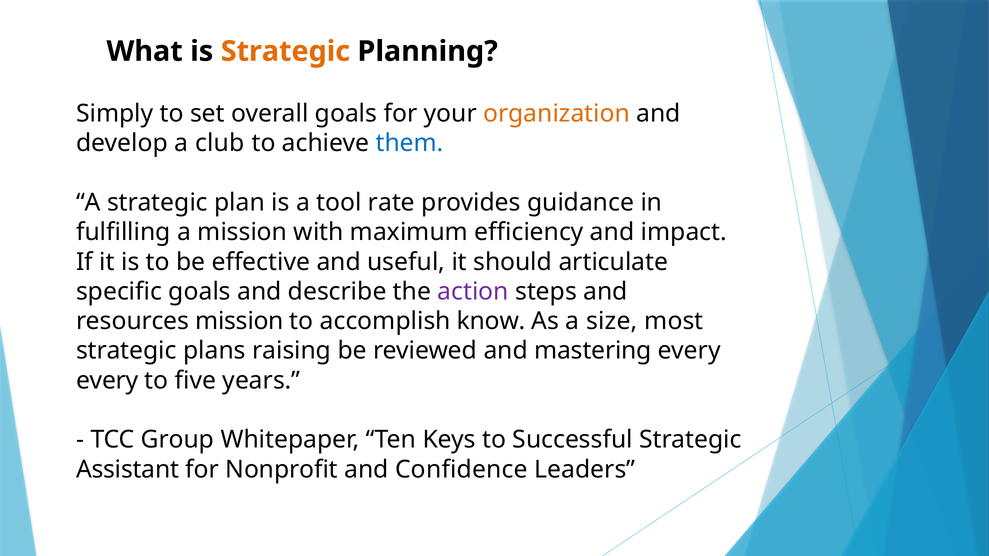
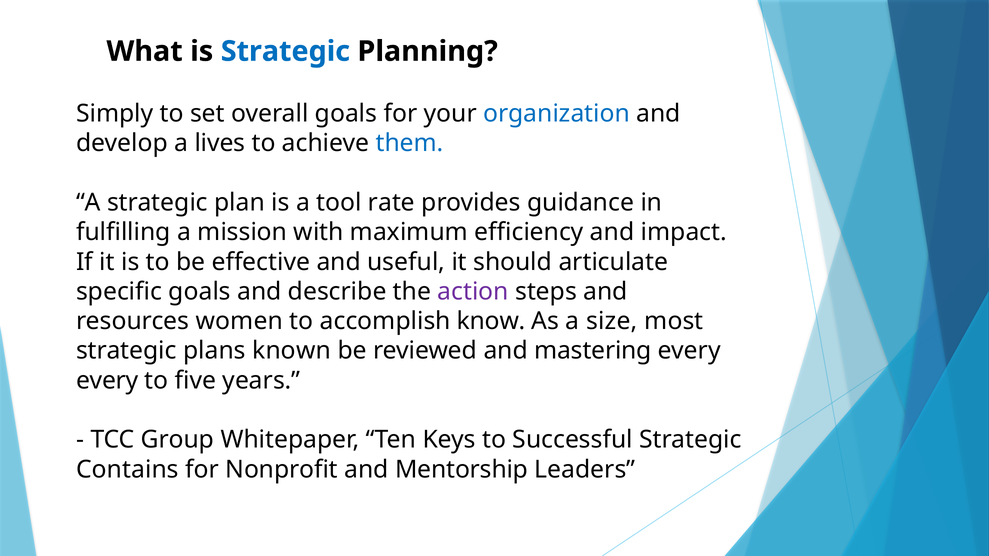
Strategic at (285, 51) colour: orange -> blue
organization colour: orange -> blue
club: club -> lives
resources mission: mission -> women
raising: raising -> known
Assistant: Assistant -> Contains
Confidence: Confidence -> Mentorship
